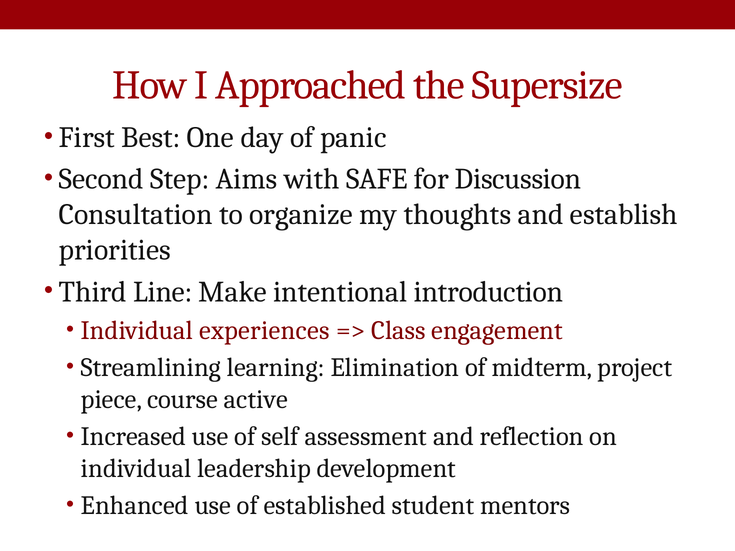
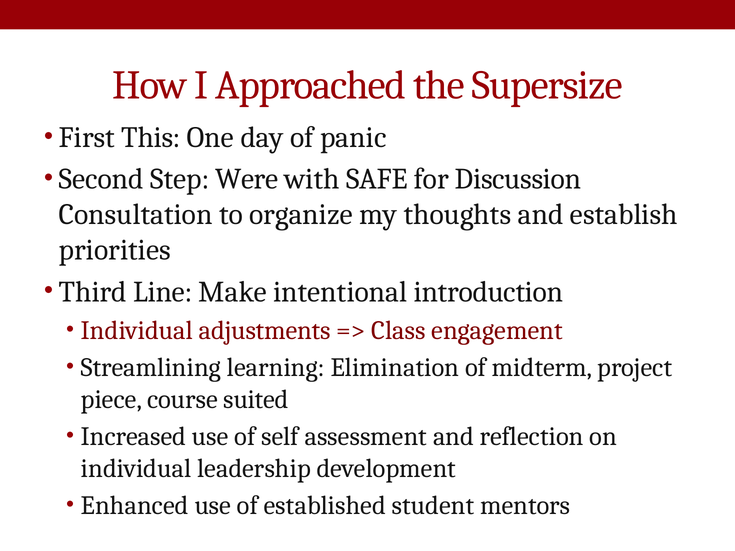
Best: Best -> This
Aims: Aims -> Were
experiences: experiences -> adjustments
active: active -> suited
